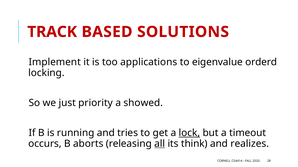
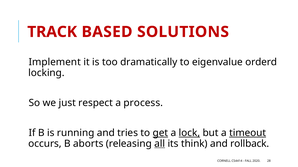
applications: applications -> dramatically
priority: priority -> respect
showed: showed -> process
get underline: none -> present
timeout underline: none -> present
realizes: realizes -> rollback
